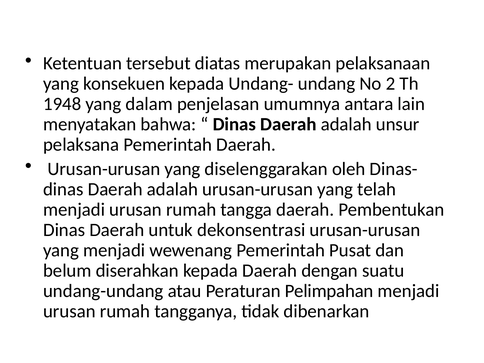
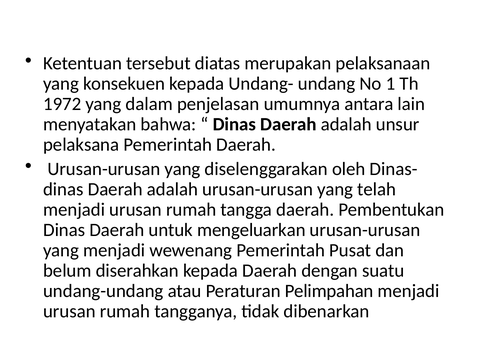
2: 2 -> 1
1948: 1948 -> 1972
dekonsentrasi: dekonsentrasi -> mengeluarkan
